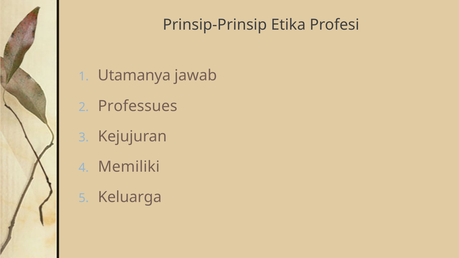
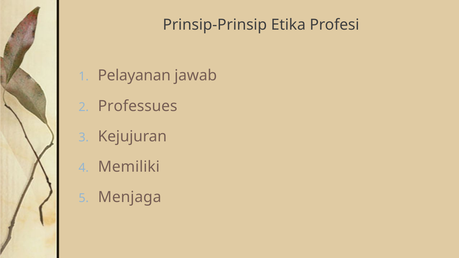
Utamanya: Utamanya -> Pelayanan
Keluarga: Keluarga -> Menjaga
